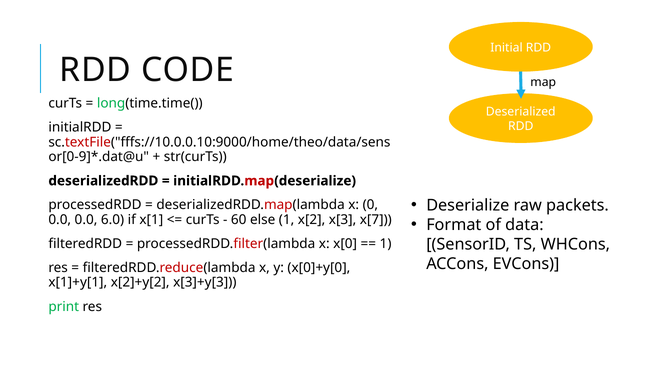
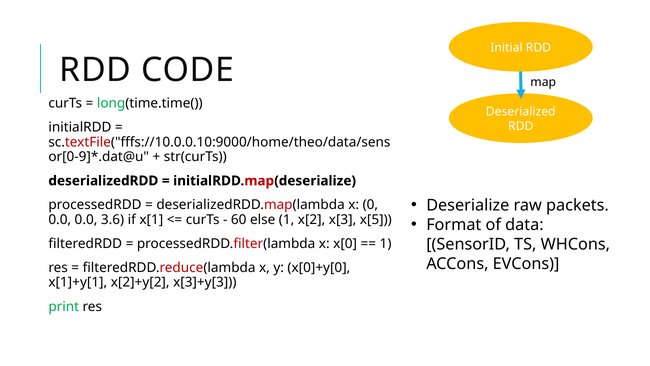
6.0: 6.0 -> 3.6
x[7: x[7 -> x[5
